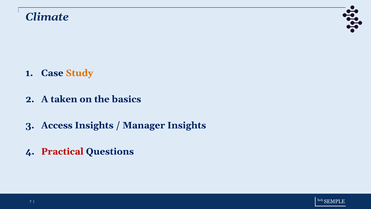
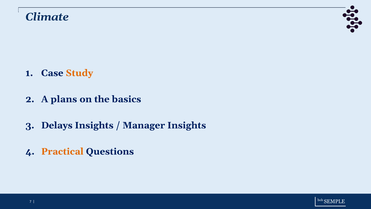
taken: taken -> plans
Access: Access -> Delays
Practical colour: red -> orange
